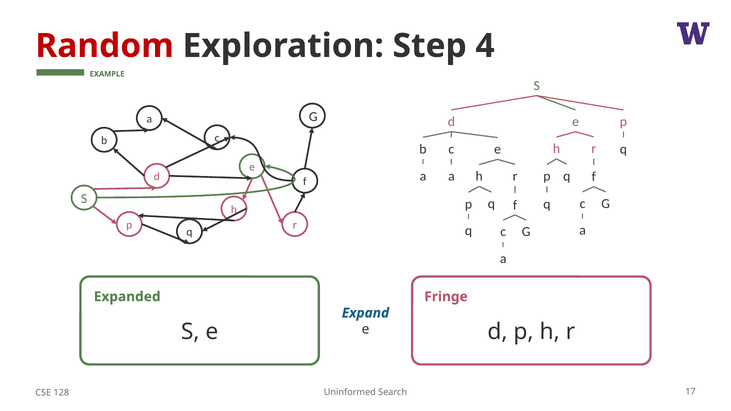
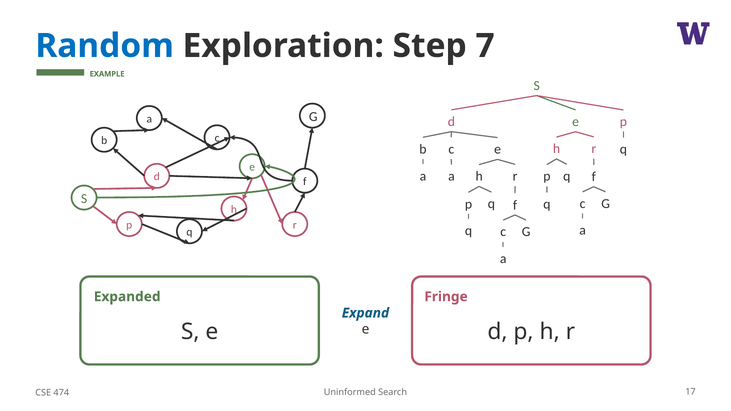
Random colour: red -> blue
4: 4 -> 7
128: 128 -> 474
